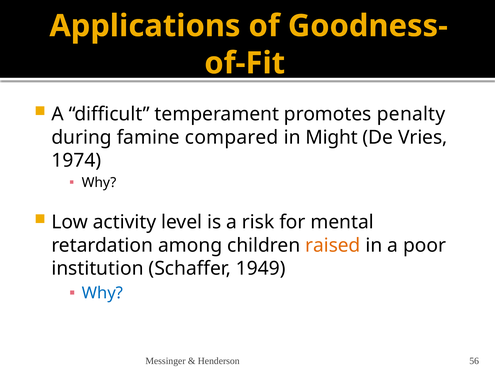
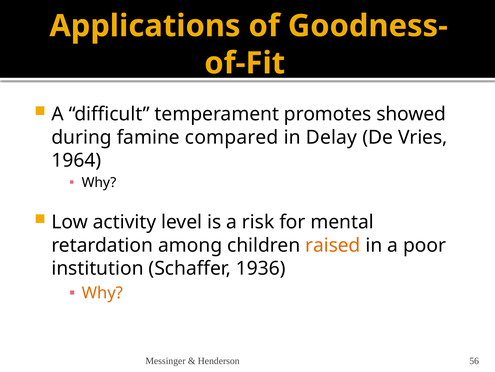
penalty: penalty -> showed
Might: Might -> Delay
1974: 1974 -> 1964
1949: 1949 -> 1936
Why at (102, 293) colour: blue -> orange
